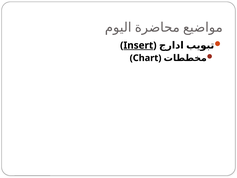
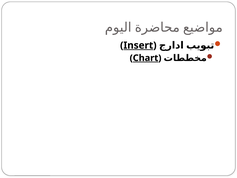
Chart underline: none -> present
